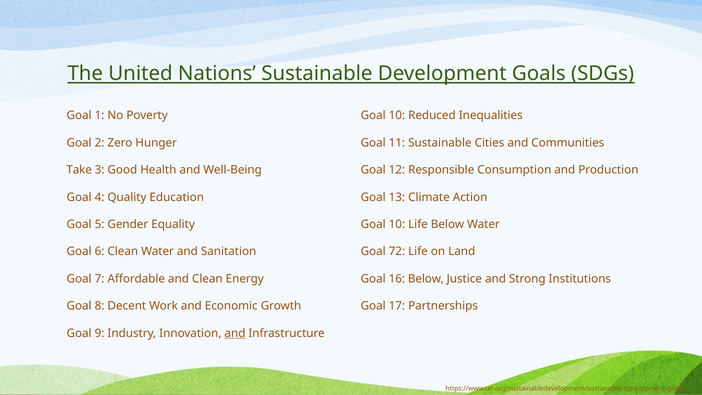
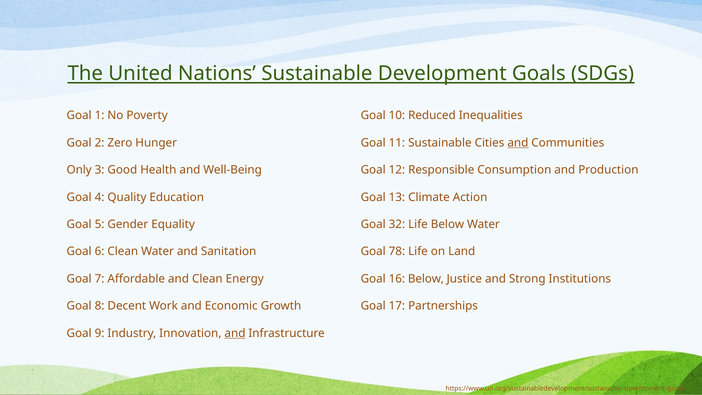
and at (518, 143) underline: none -> present
Take: Take -> Only
10 at (397, 224): 10 -> 32
72: 72 -> 78
